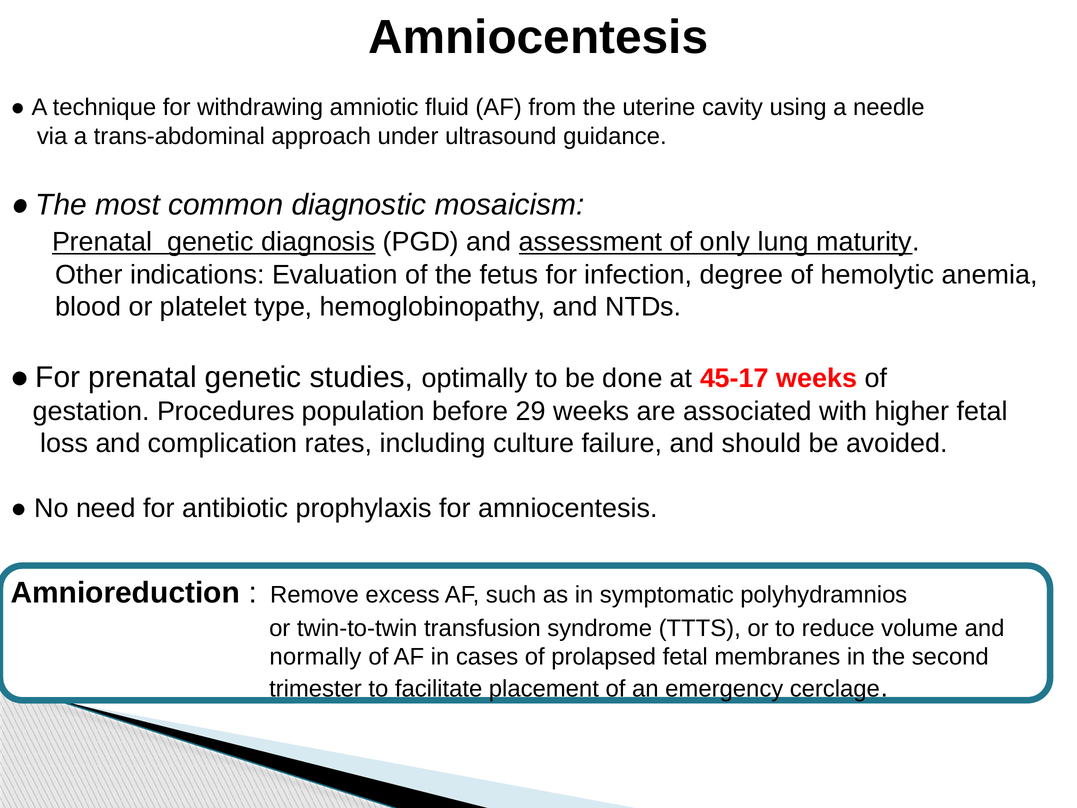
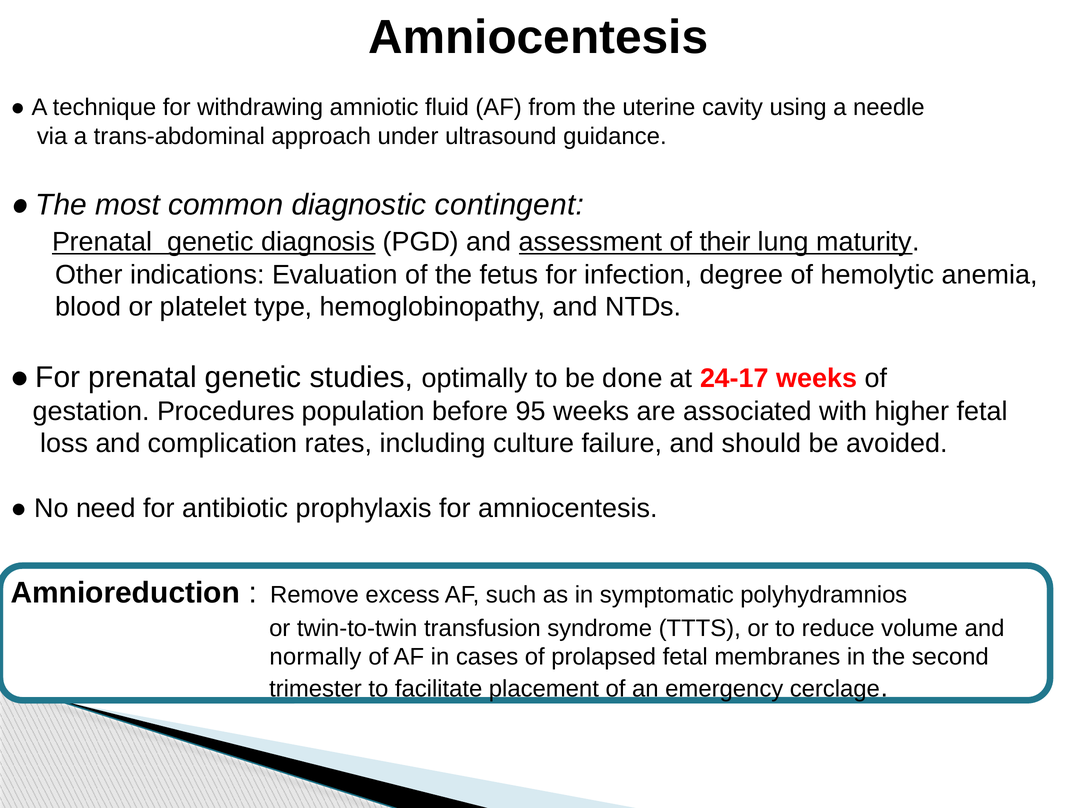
mosaicism: mosaicism -> contingent
only: only -> their
45-17: 45-17 -> 24-17
29: 29 -> 95
